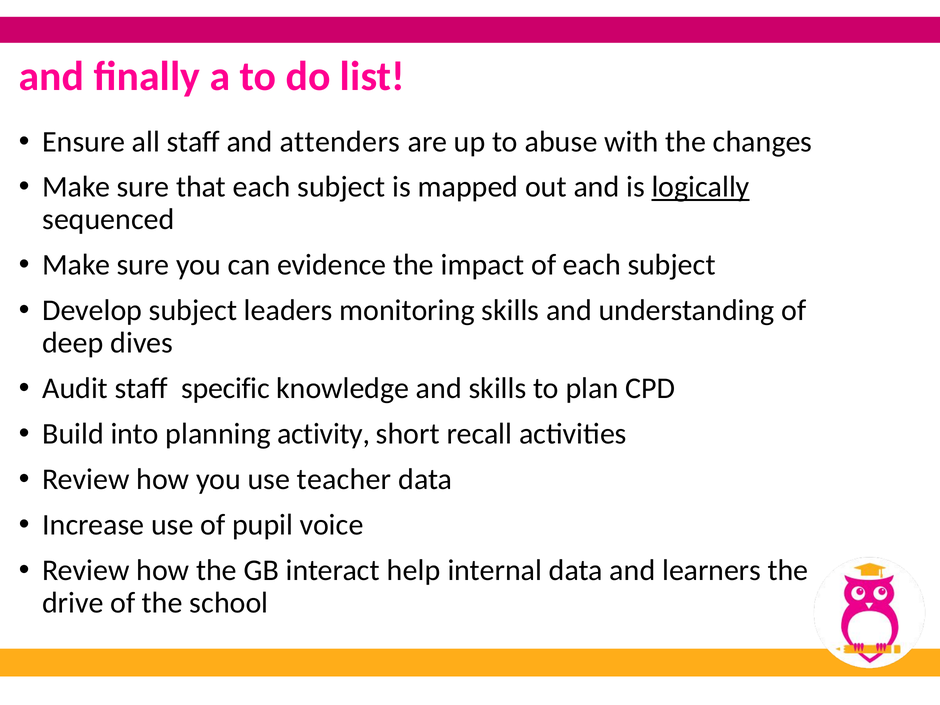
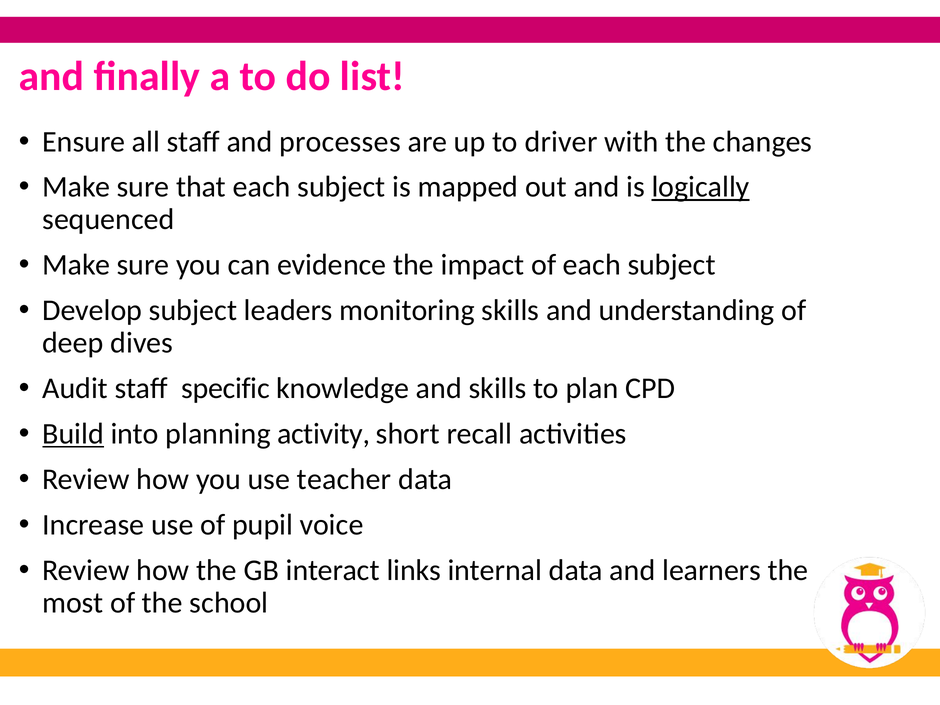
attenders: attenders -> processes
abuse: abuse -> driver
Build underline: none -> present
help: help -> links
drive: drive -> most
